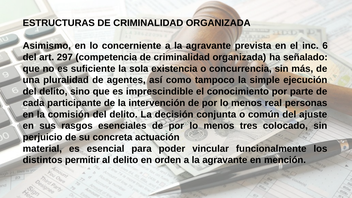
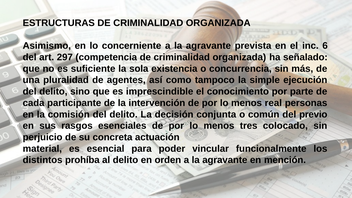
ajuste: ajuste -> previo
permitir: permitir -> prohíba
